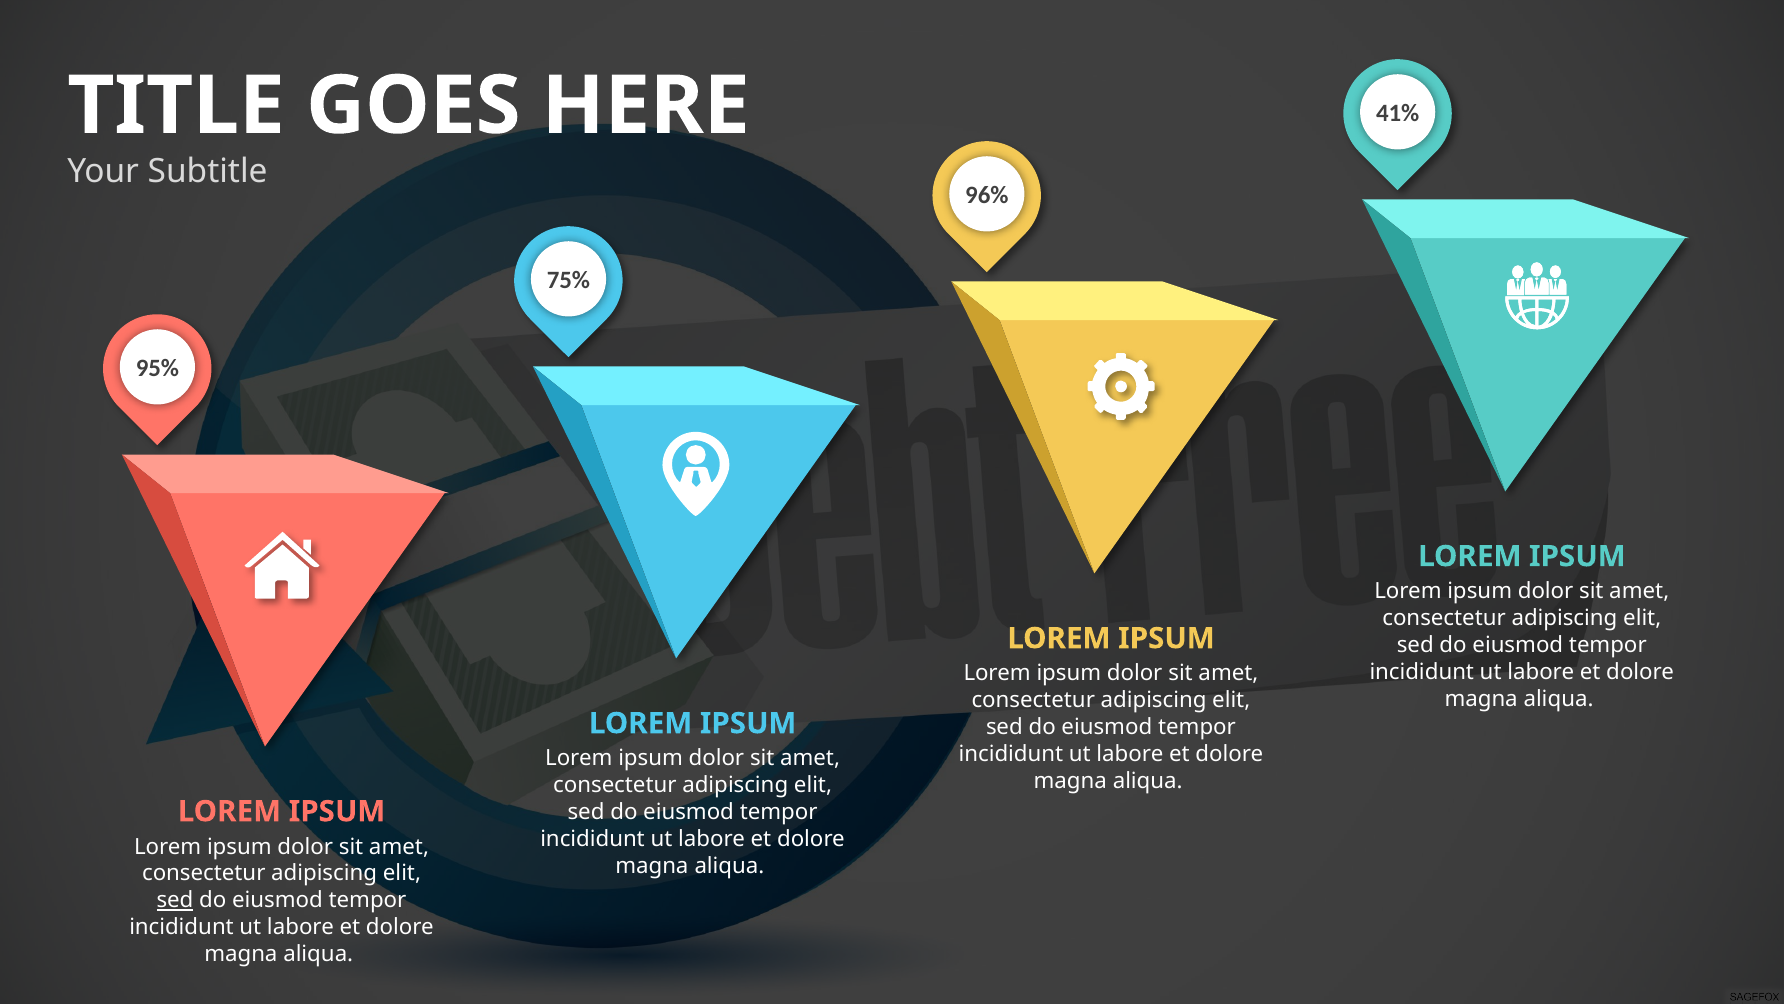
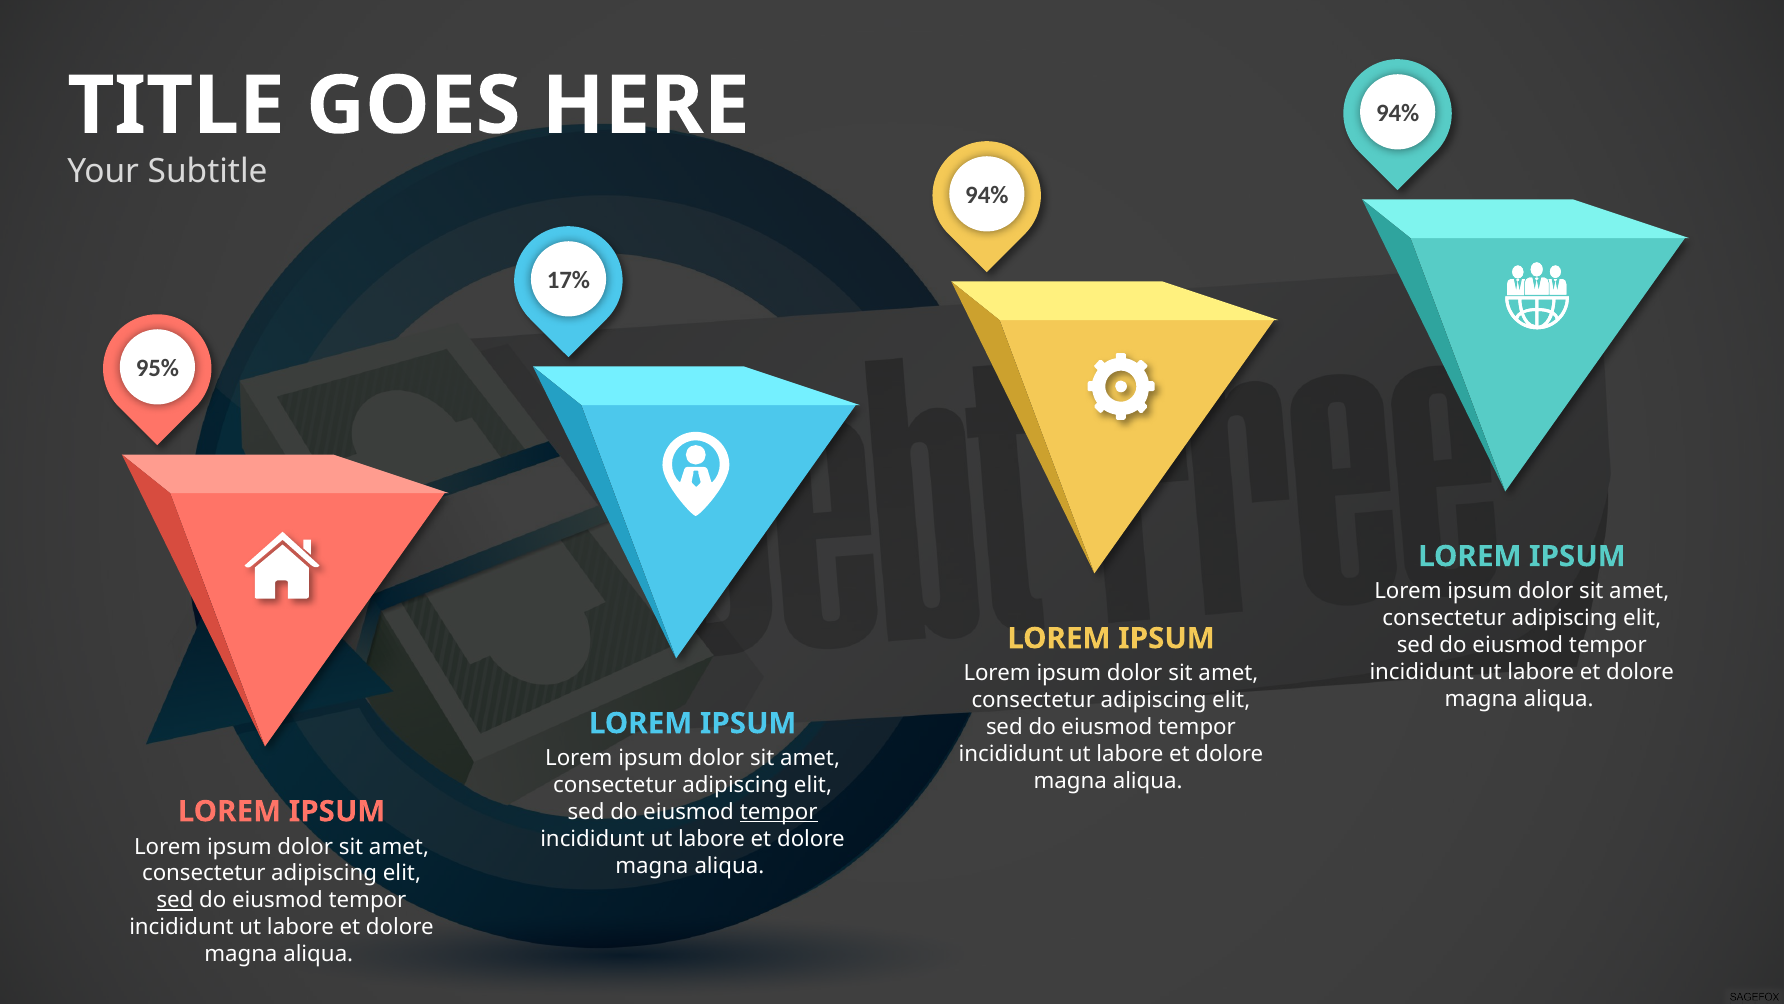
41% at (1398, 113): 41% -> 94%
96% at (987, 195): 96% -> 94%
75%: 75% -> 17%
tempor at (779, 812) underline: none -> present
